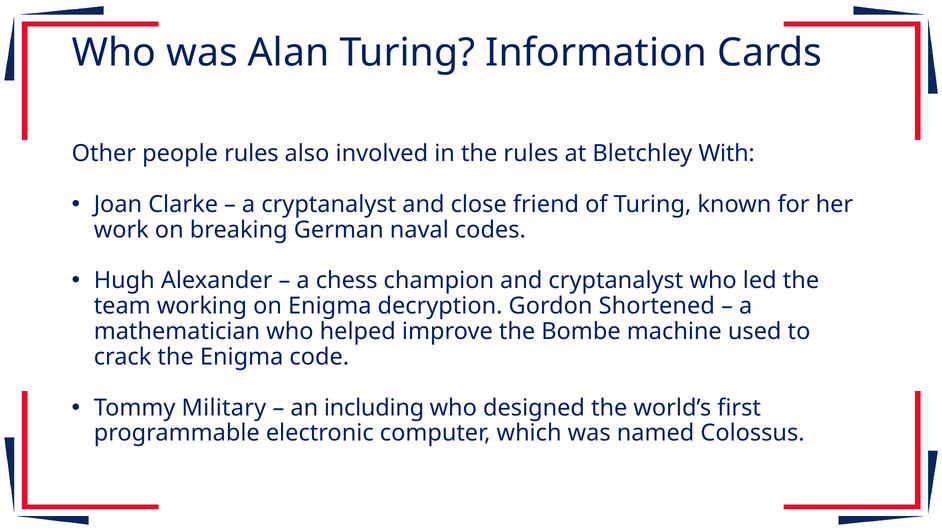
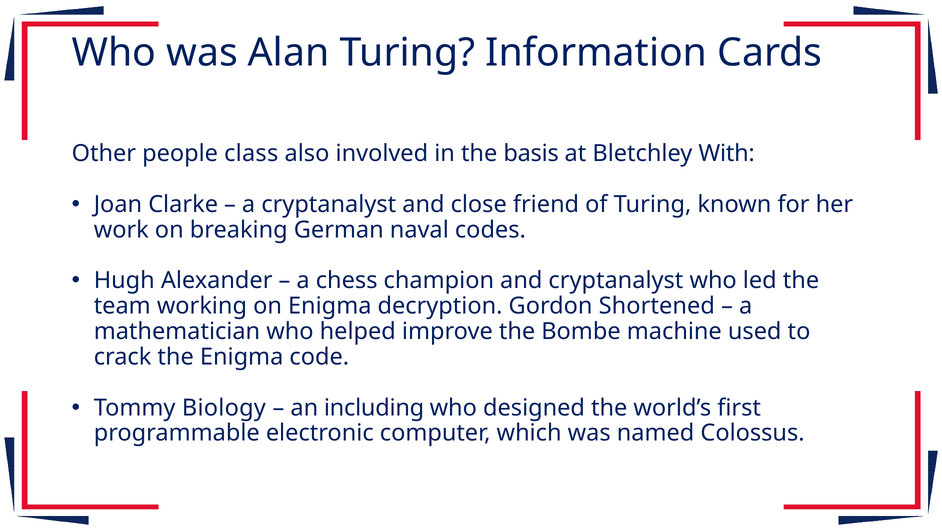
people rules: rules -> class
the rules: rules -> basis
Military: Military -> Biology
